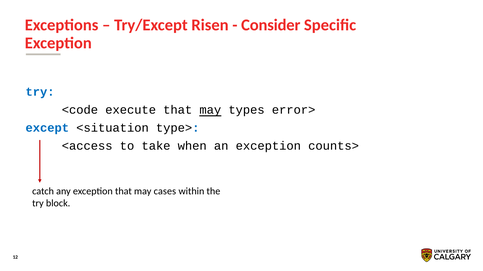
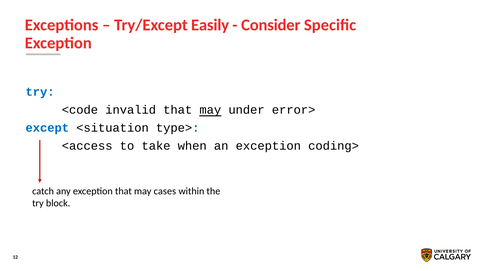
Risen: Risen -> Easily
execute: execute -> invalid
types: types -> under
counts>: counts> -> coding>
